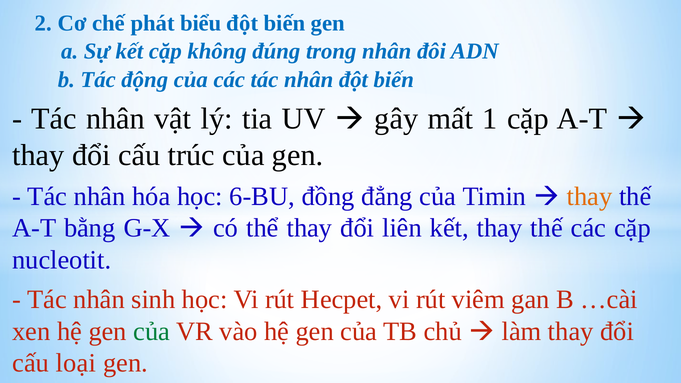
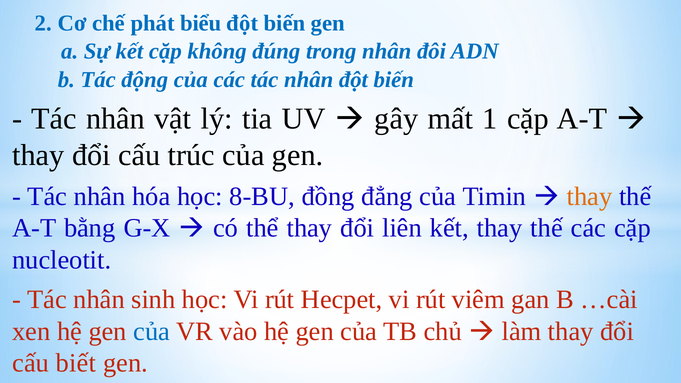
6-BU: 6-BU -> 8-BU
của at (152, 331) colour: green -> blue
loại: loại -> biết
